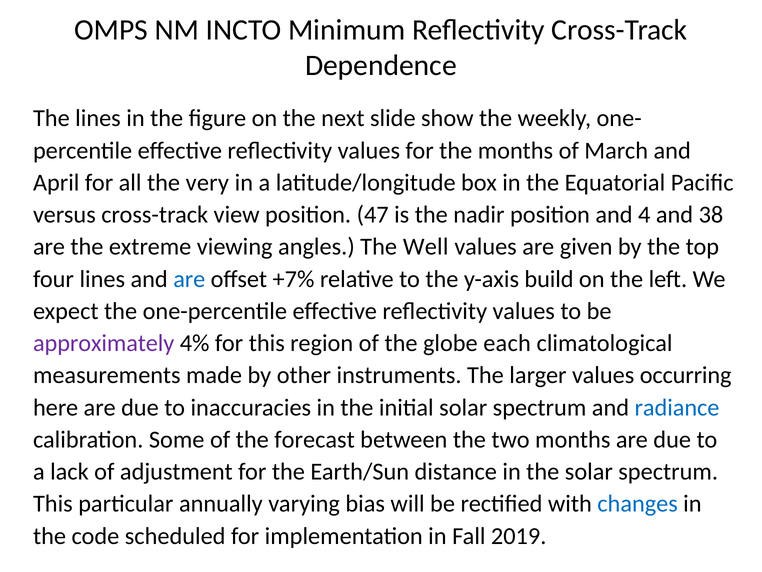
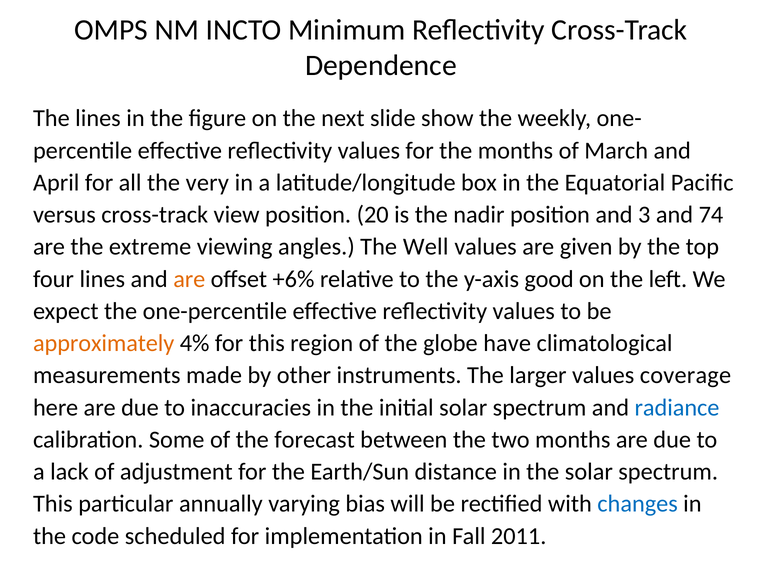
47: 47 -> 20
4: 4 -> 3
38: 38 -> 74
are at (189, 279) colour: blue -> orange
+7%: +7% -> +6%
build: build -> good
approximately colour: purple -> orange
each: each -> have
occurring: occurring -> coverage
2019: 2019 -> 2011
